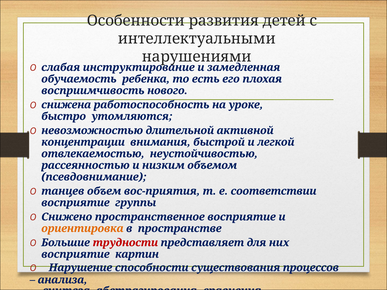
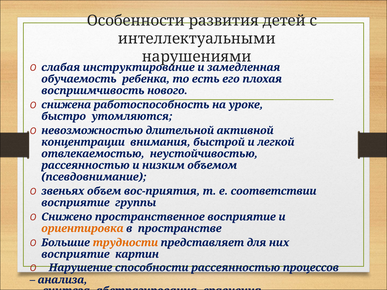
танцев: танцев -> звеньях
трудности colour: red -> orange
способности существования: существования -> рассеянностью
